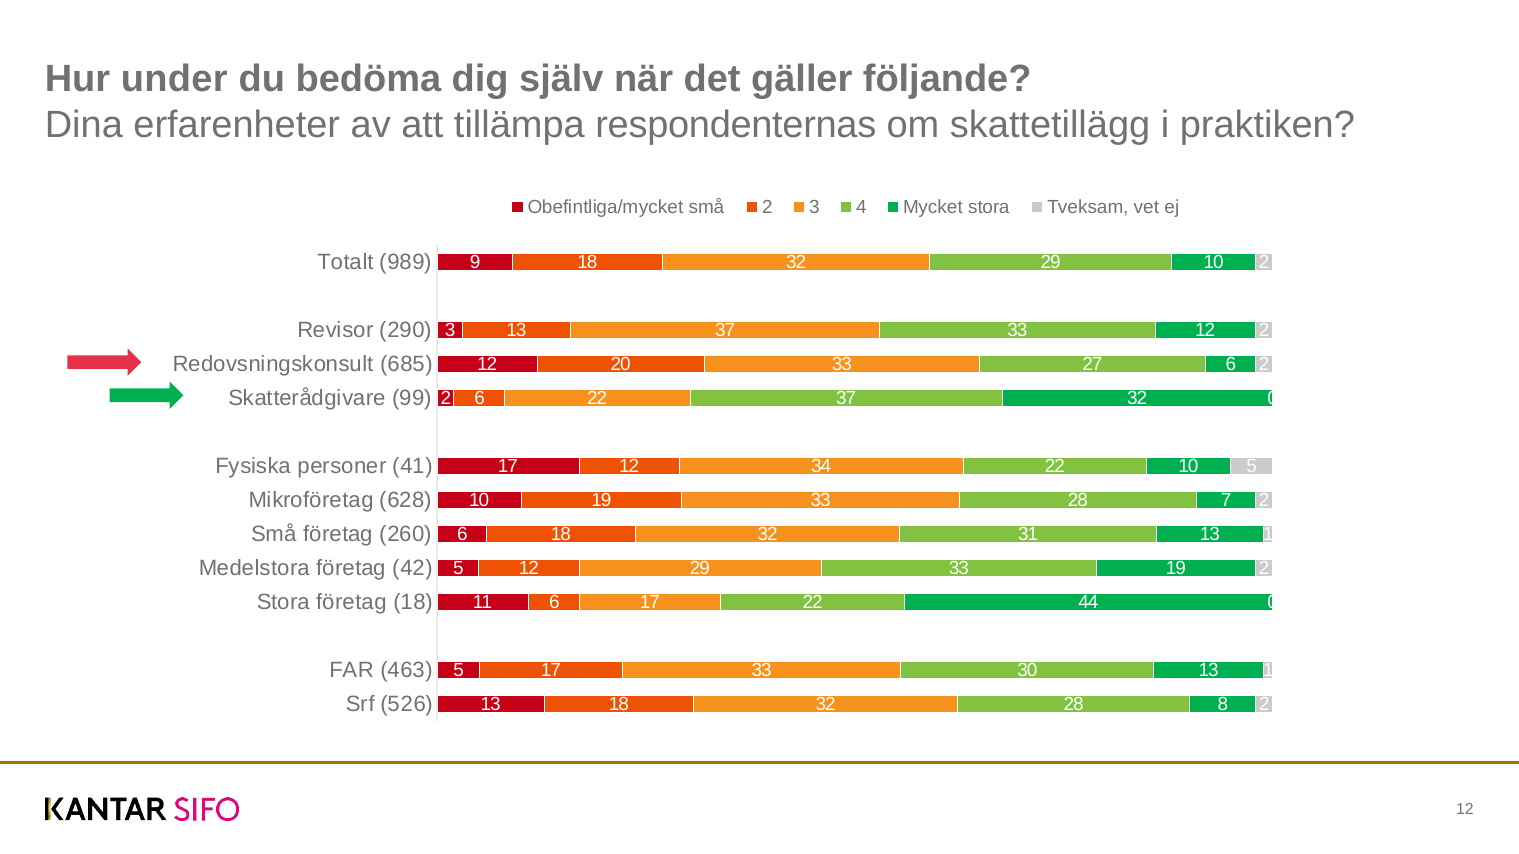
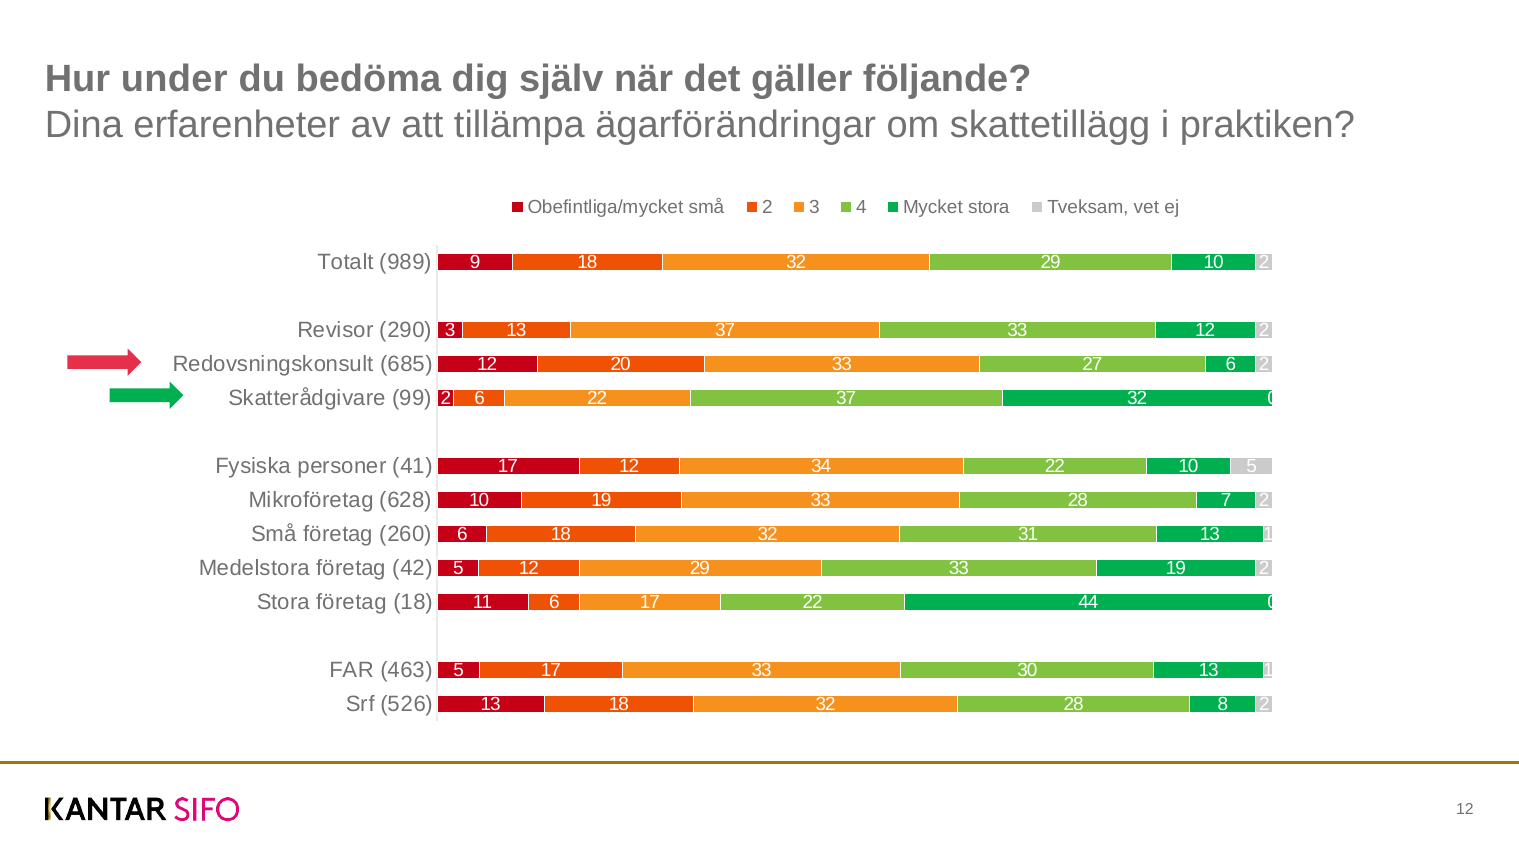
respondenternas: respondenternas -> ägarförändringar
